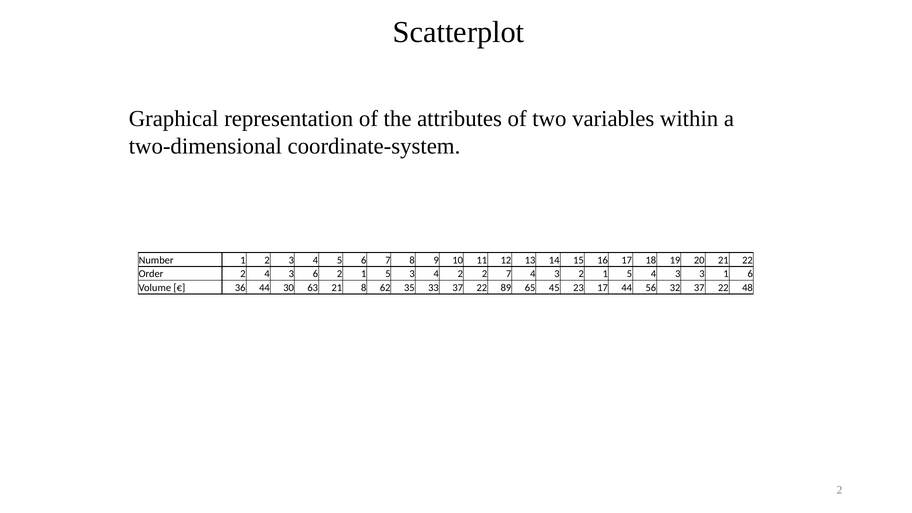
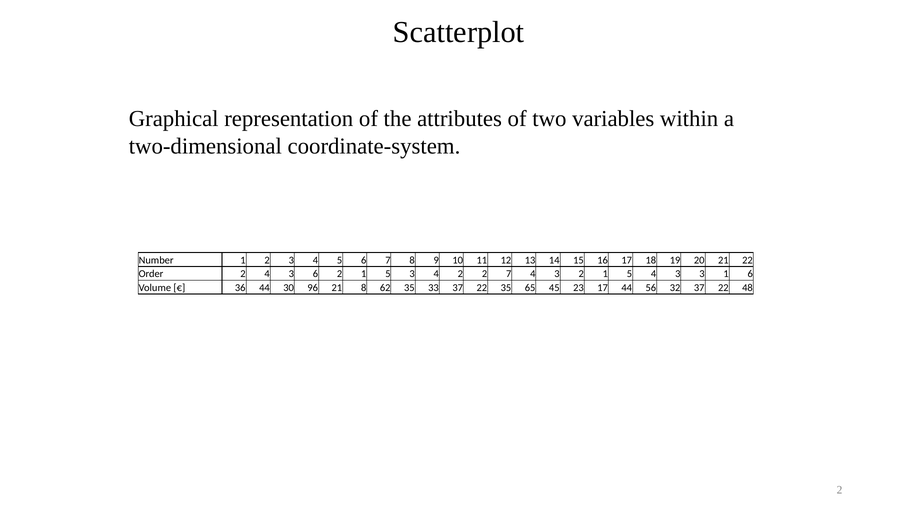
63: 63 -> 96
22 89: 89 -> 35
